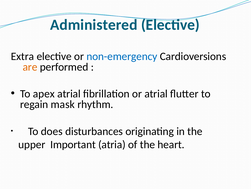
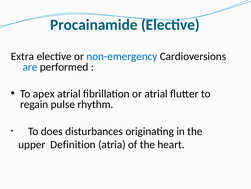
Administered: Administered -> Procainamide
are colour: orange -> blue
mask: mask -> pulse
Important: Important -> Definition
